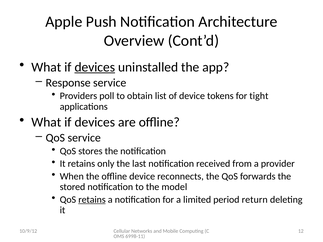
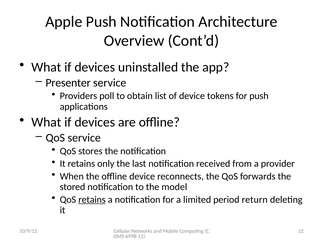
devices at (95, 67) underline: present -> none
Response: Response -> Presenter
for tight: tight -> push
